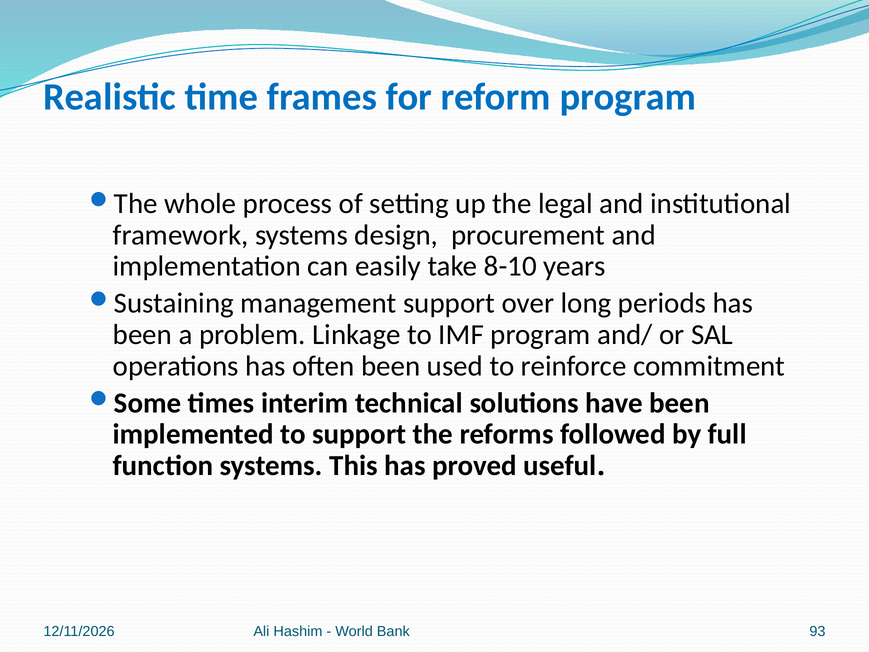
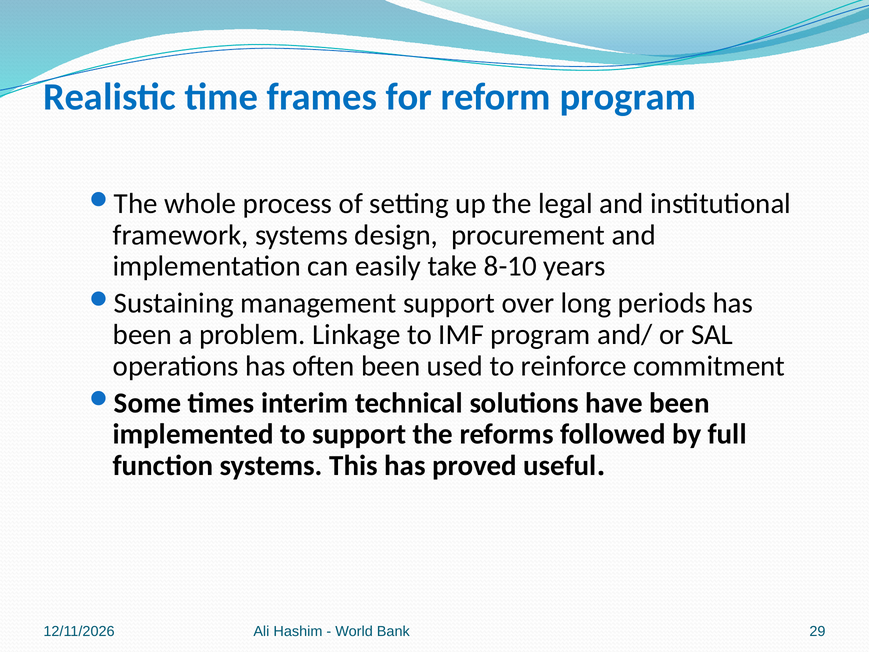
93: 93 -> 29
